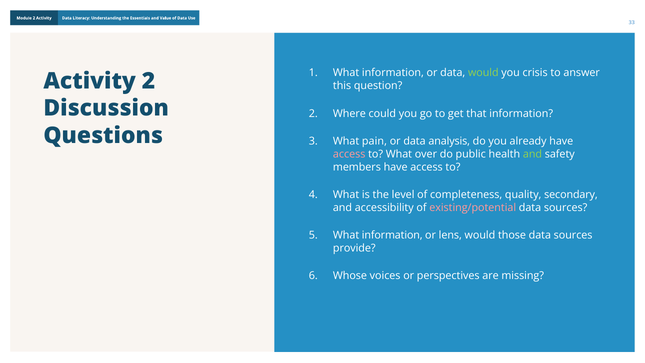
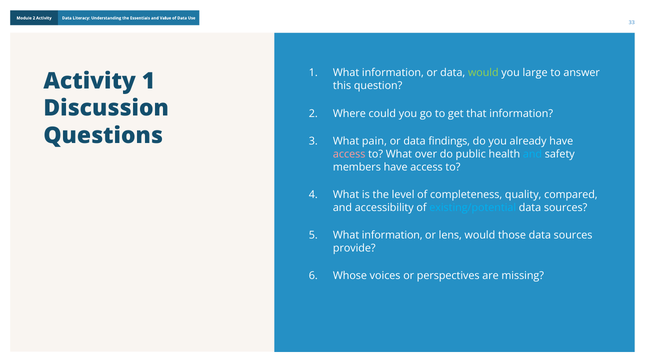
crisis: crisis -> large
Activity 2: 2 -> 1
analysis: analysis -> findings
and at (532, 154) colour: light green -> light blue
secondary: secondary -> compared
existing/potential colour: pink -> light blue
